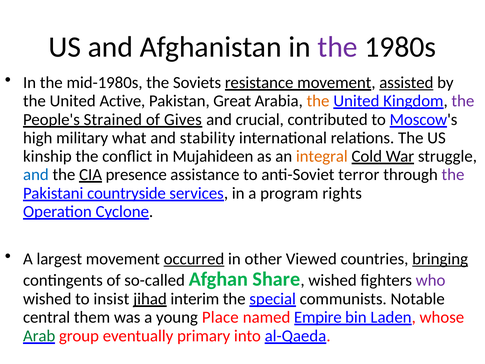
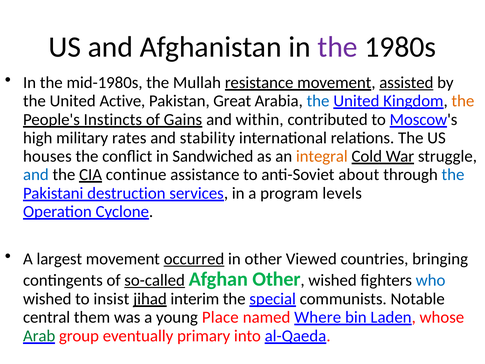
Soviets: Soviets -> Mullah
the at (318, 101) colour: orange -> blue
the at (463, 101) colour: purple -> orange
Strained: Strained -> Instincts
Gives: Gives -> Gains
crucial: crucial -> within
what: what -> rates
kinship: kinship -> houses
Mujahideen: Mujahideen -> Sandwiched
presence: presence -> continue
terror: terror -> about
the at (453, 175) colour: purple -> blue
countryside: countryside -> destruction
rights: rights -> levels
bringing underline: present -> none
so-called underline: none -> present
Afghan Share: Share -> Other
who colour: purple -> blue
Empire: Empire -> Where
